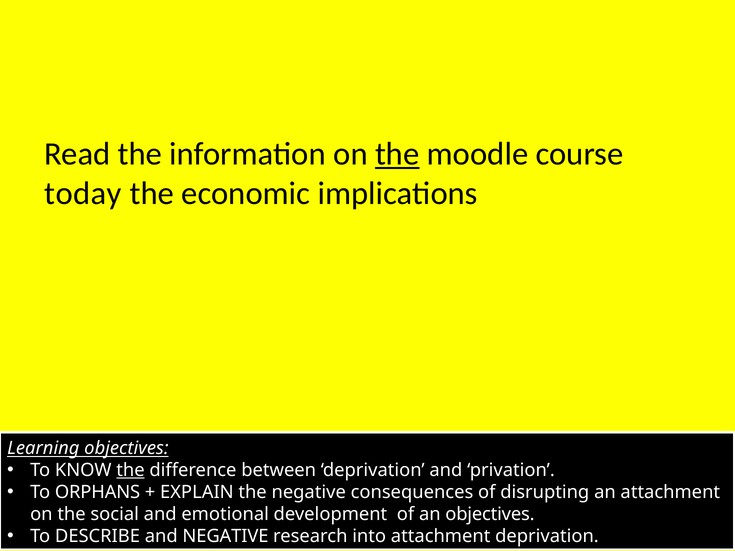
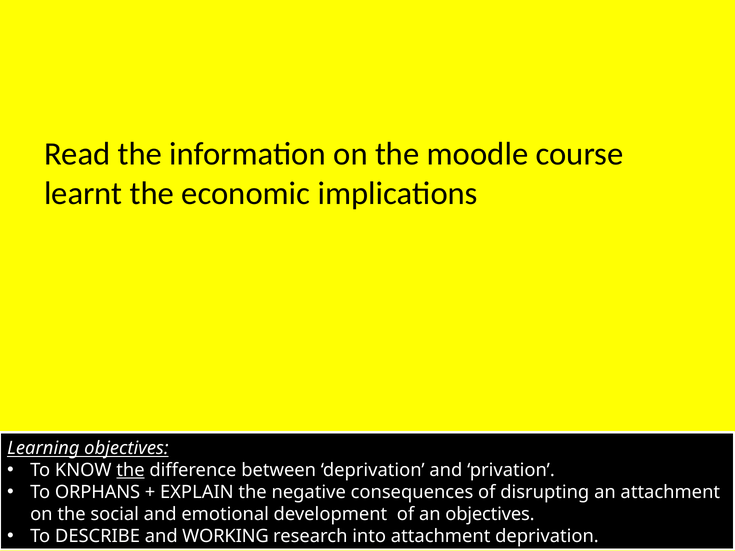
the at (397, 154) underline: present -> none
today: today -> learnt
and NEGATIVE: NEGATIVE -> WORKING
